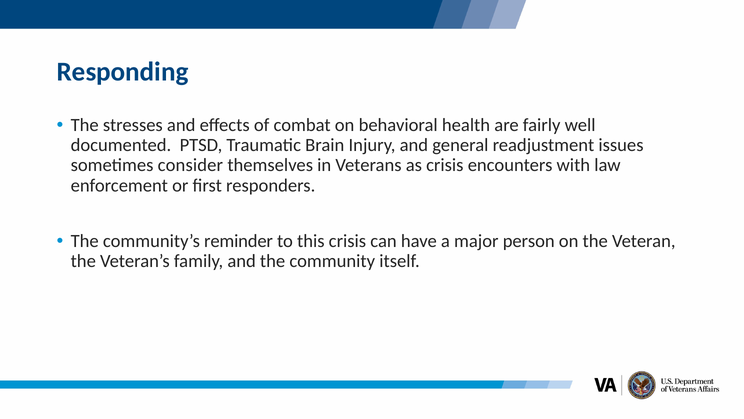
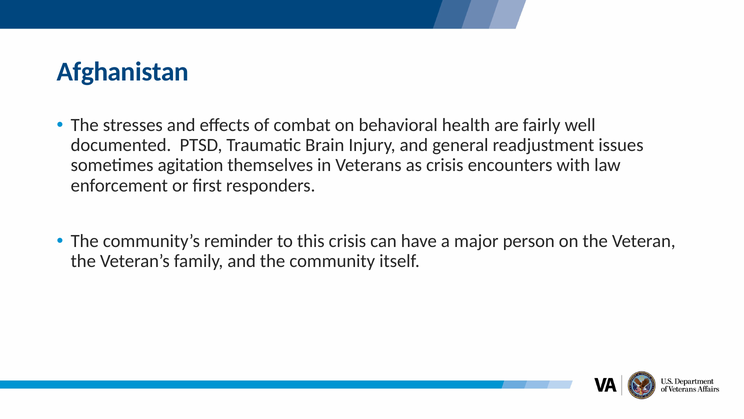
Responding: Responding -> Afghanistan
consider: consider -> agitation
